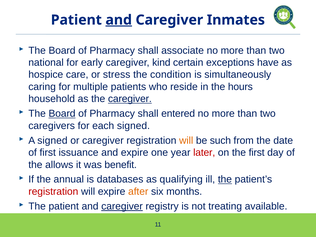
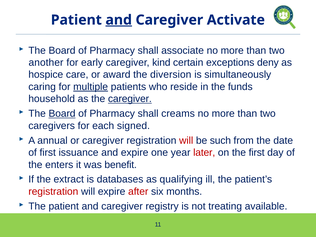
Inmates: Inmates -> Activate
national: national -> another
have: have -> deny
stress: stress -> award
condition: condition -> diversion
multiple underline: none -> present
hours: hours -> funds
entered: entered -> creams
A signed: signed -> annual
will at (186, 140) colour: orange -> red
allows: allows -> enters
annual: annual -> extract
the at (225, 179) underline: present -> none
after colour: orange -> red
caregiver at (122, 206) underline: present -> none
